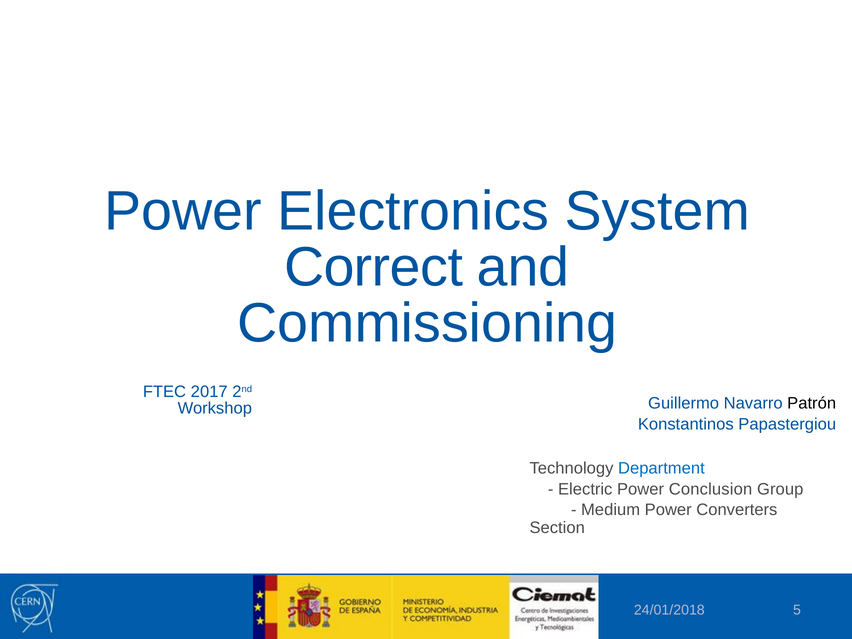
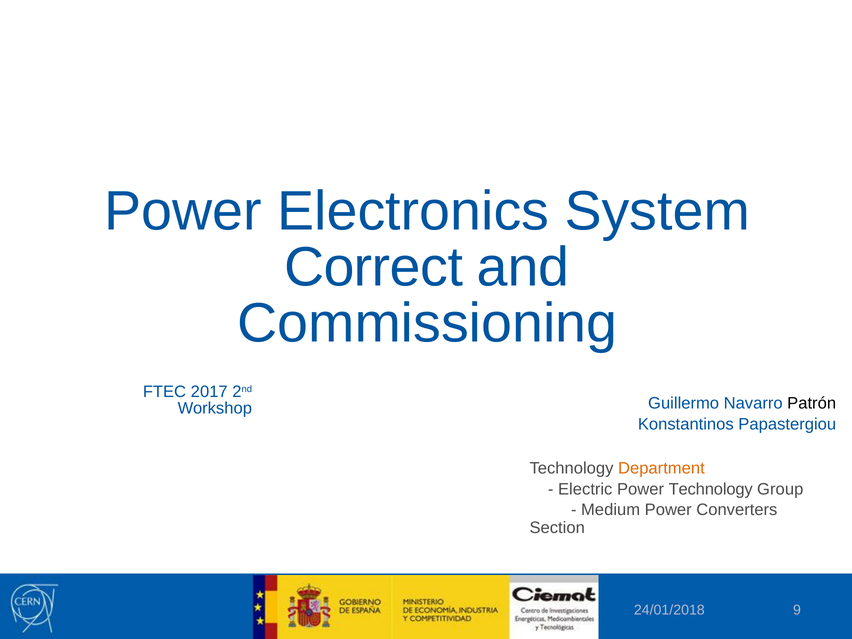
Department colour: blue -> orange
Power Conclusion: Conclusion -> Technology
5: 5 -> 9
